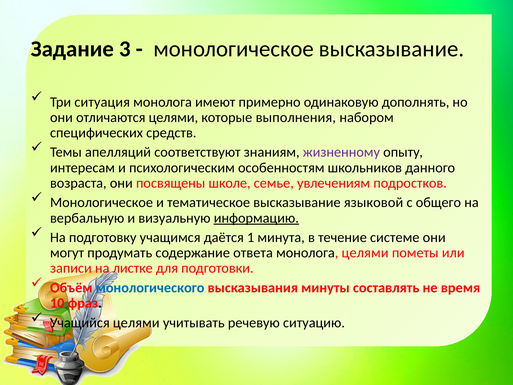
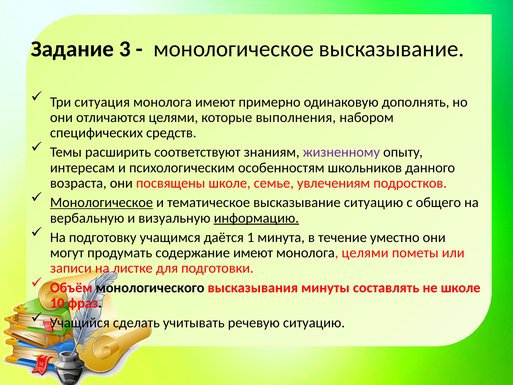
апелляций: апелляций -> расширить
Монологическое at (101, 202) underline: none -> present
высказывание языковой: языковой -> ситуацию
системе: системе -> уместно
содержание ответа: ответа -> имеют
монологического colour: blue -> black
не время: время -> школе
Учащийся целями: целями -> сделать
